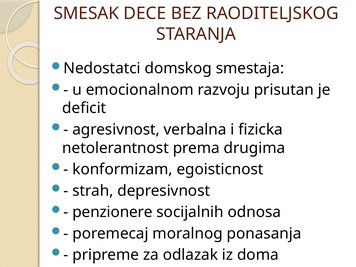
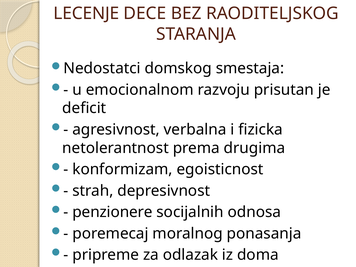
SMESAK: SMESAK -> LECENJE
